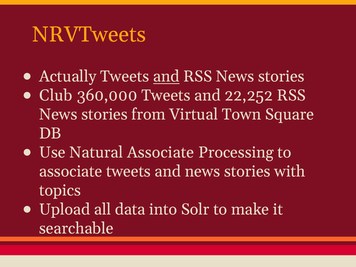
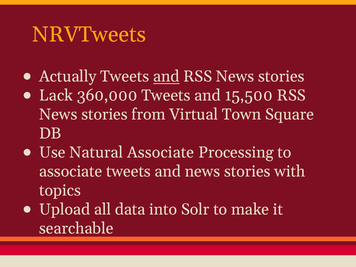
Club: Club -> Lack
22,252: 22,252 -> 15,500
